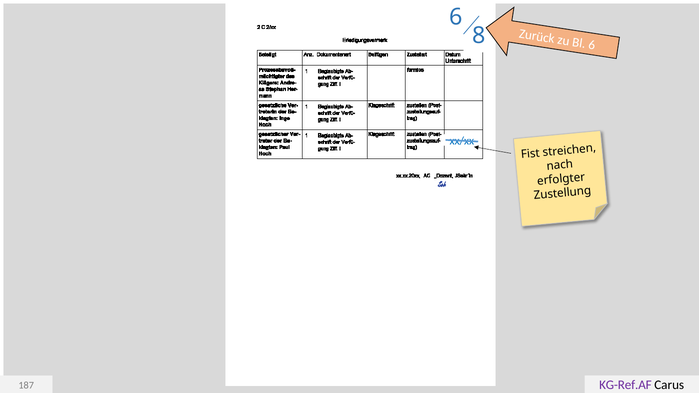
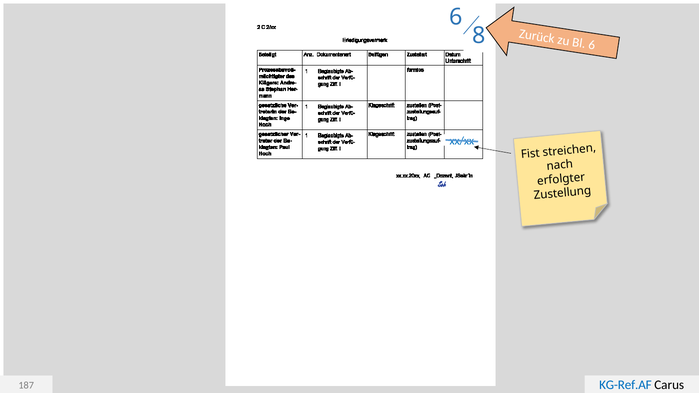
KG-Ref.AF colour: purple -> blue
